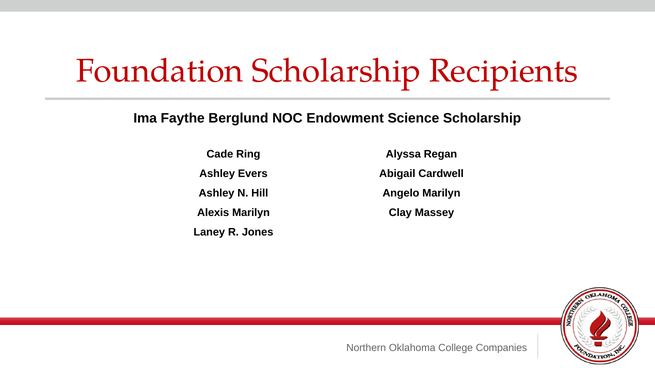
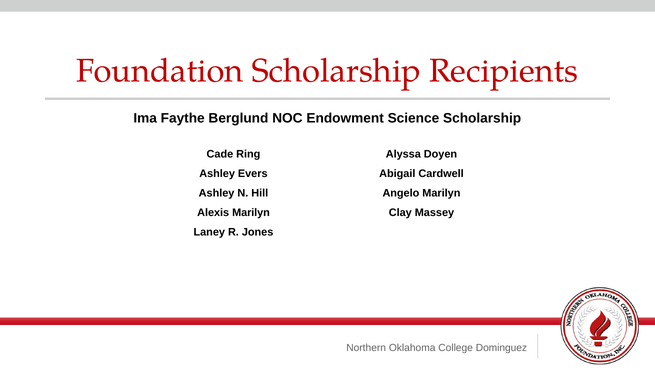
Regan: Regan -> Doyen
Companies: Companies -> Dominguez
